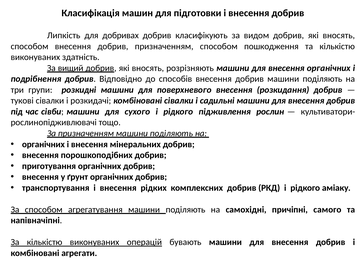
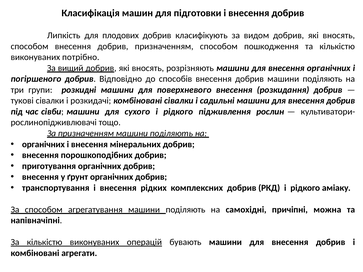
добривах: добривах -> плодових
здатність: здатність -> потрібно
подрібнення: подрібнення -> погіршеного
самого: самого -> можна
